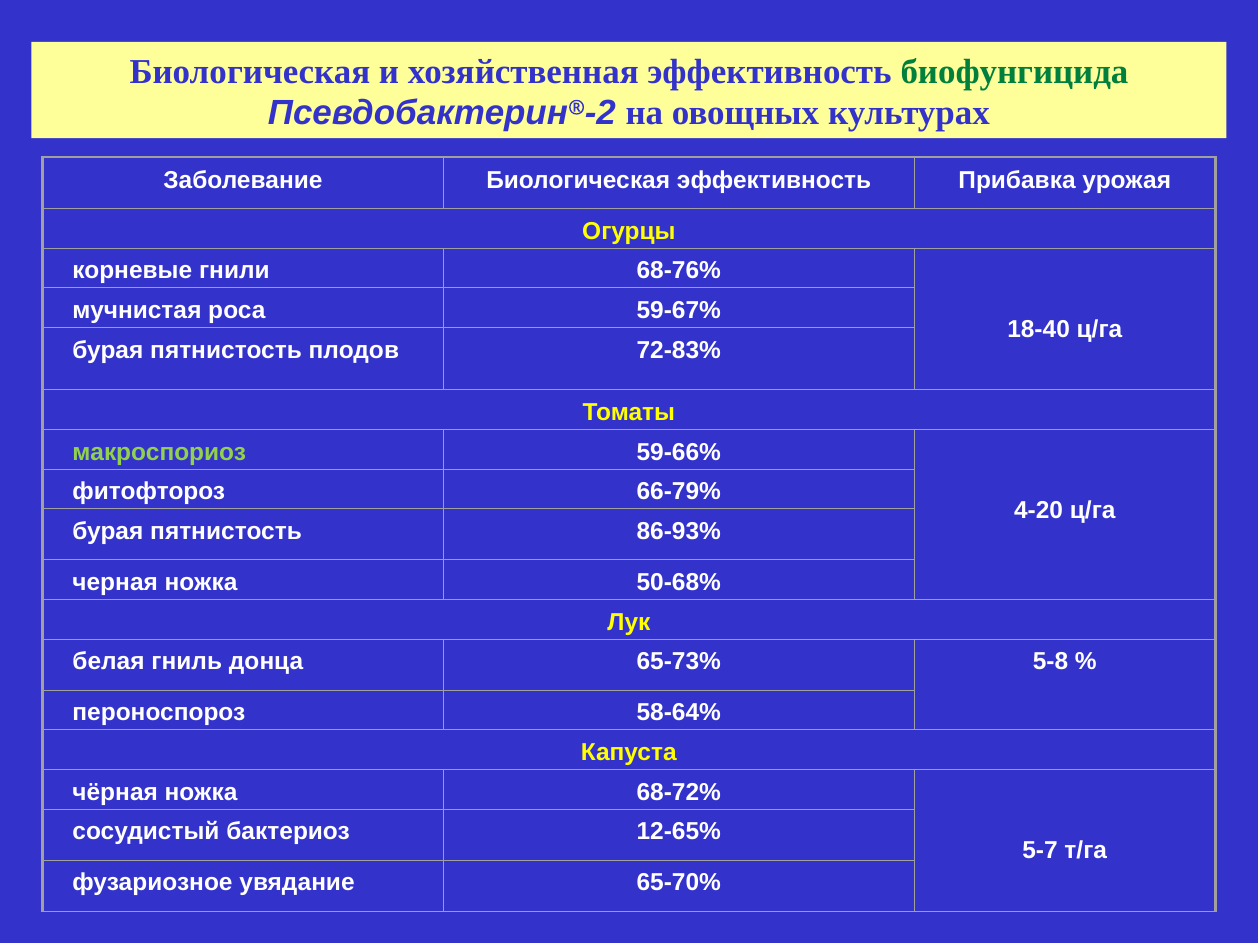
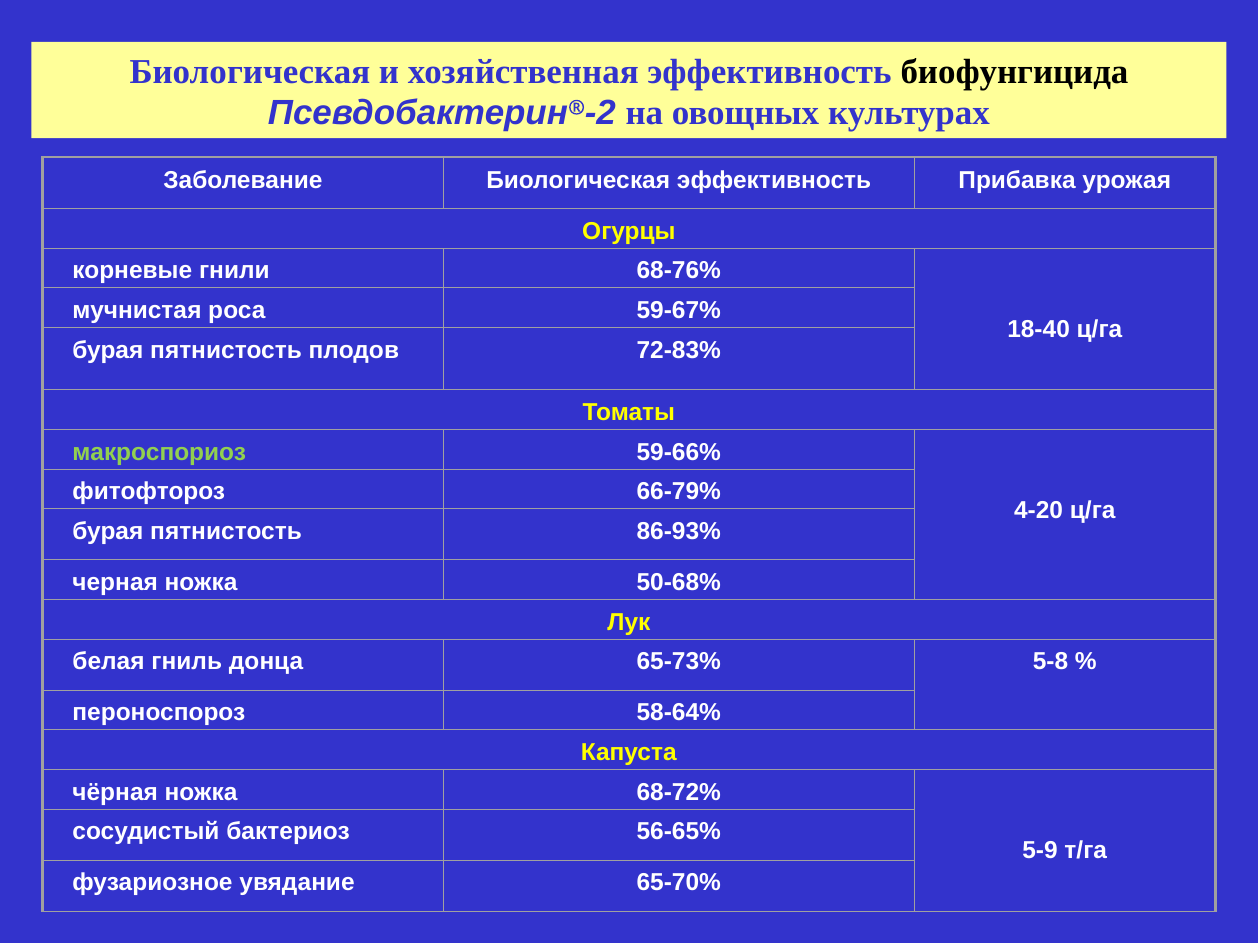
биофунгицида colour: green -> black
12-65%: 12-65% -> 56-65%
5-7: 5-7 -> 5-9
